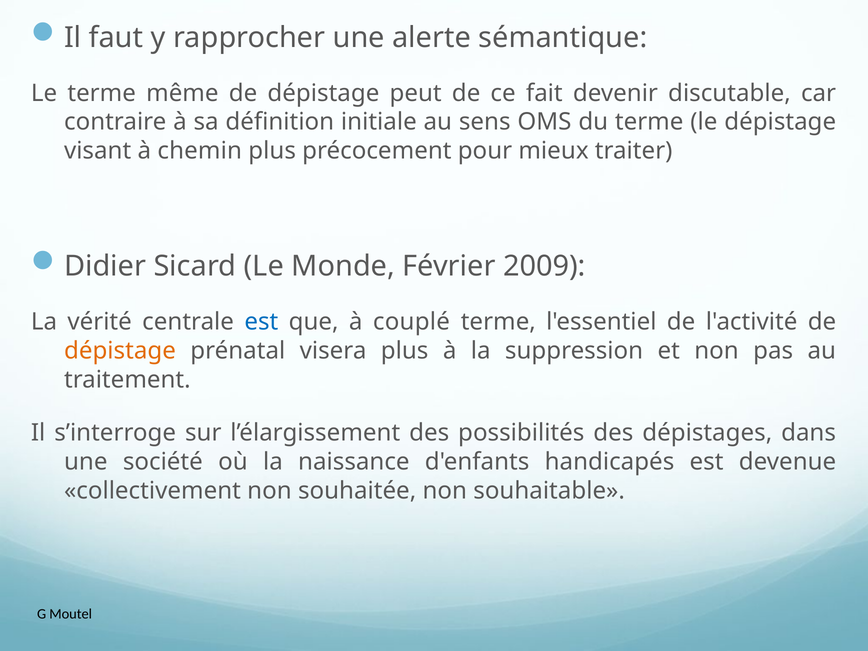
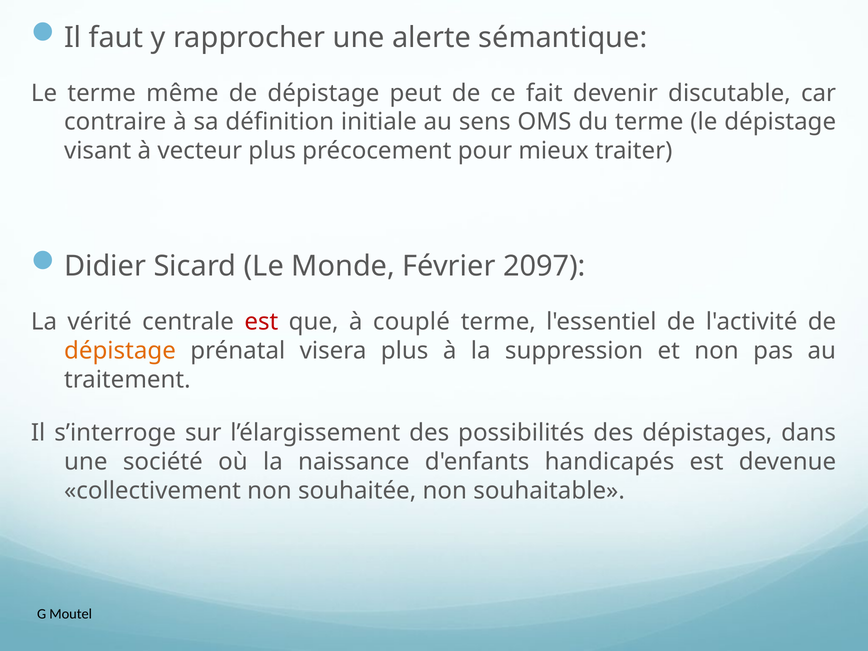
chemin: chemin -> vecteur
2009: 2009 -> 2097
est at (261, 322) colour: blue -> red
